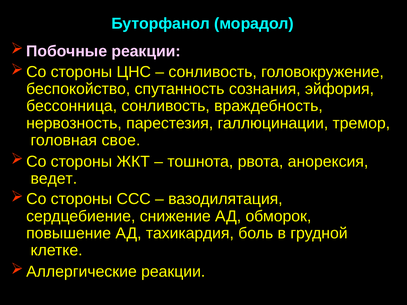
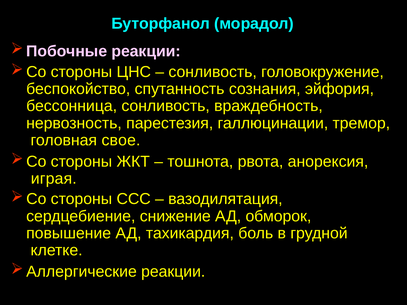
ведет: ведет -> играя
